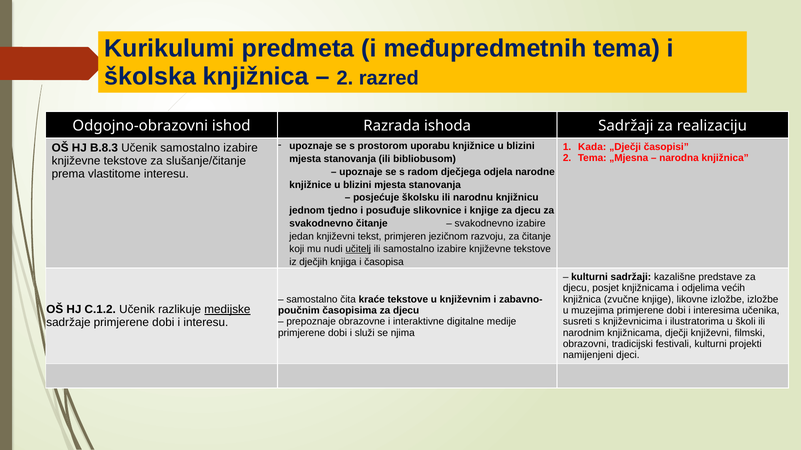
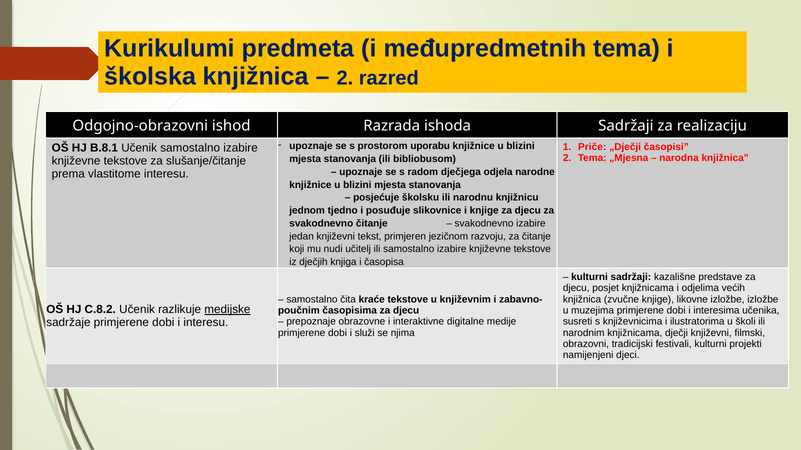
Kada: Kada -> Priče
B.8.3: B.8.3 -> B.8.1
učitelj underline: present -> none
C.1.2: C.1.2 -> C.8.2
